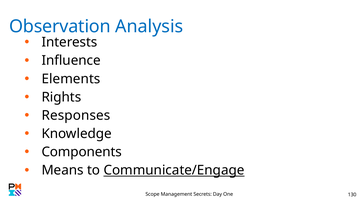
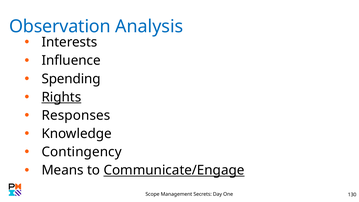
Elements: Elements -> Spending
Rights underline: none -> present
Components: Components -> Contingency
